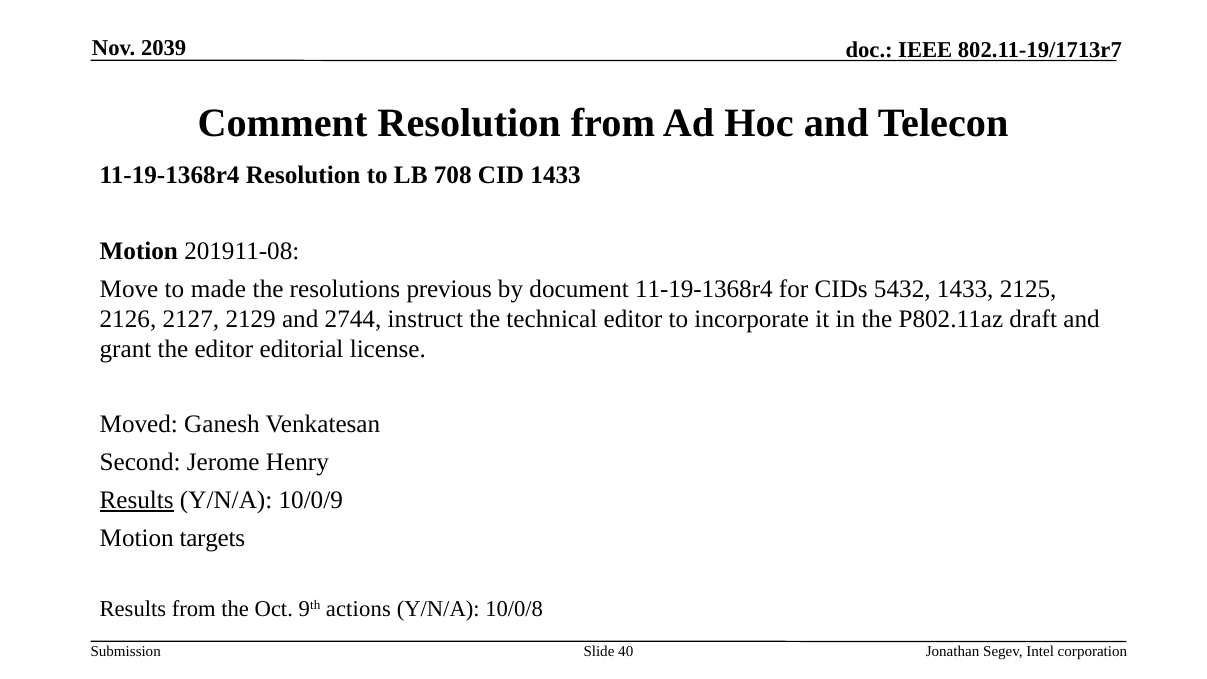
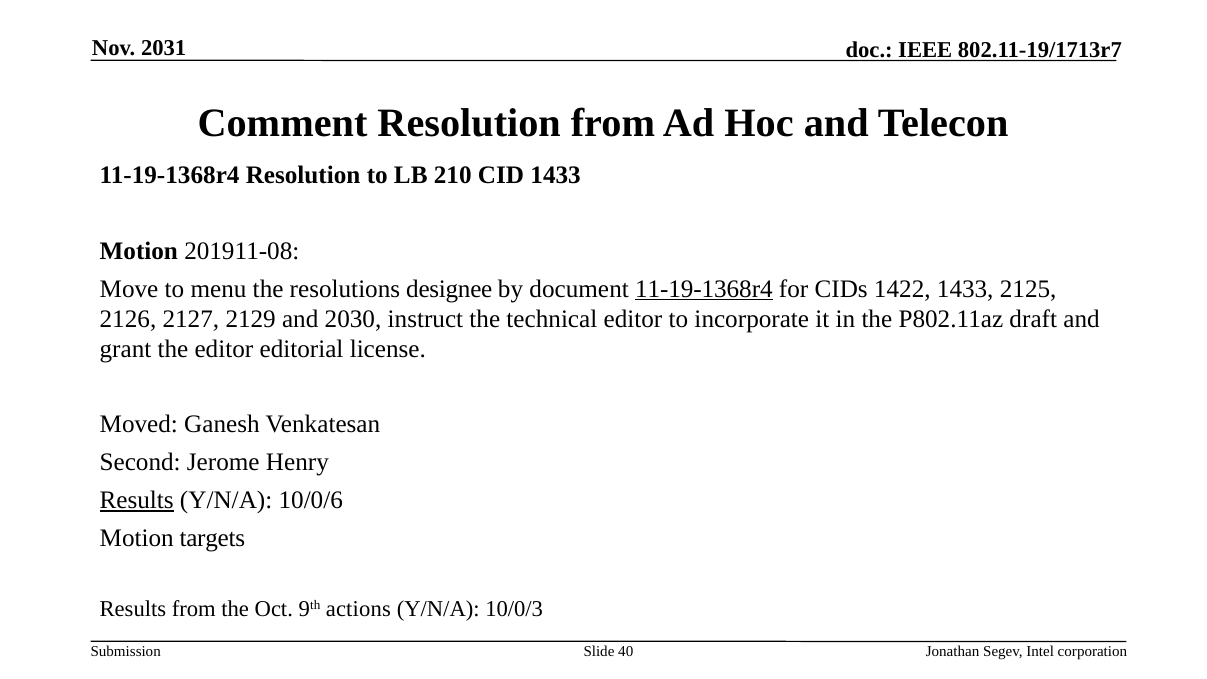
2039: 2039 -> 2031
708: 708 -> 210
made: made -> menu
previous: previous -> designee
11-19-1368r4 at (704, 289) underline: none -> present
5432: 5432 -> 1422
2744: 2744 -> 2030
10/0/9: 10/0/9 -> 10/0/6
10/0/8: 10/0/8 -> 10/0/3
